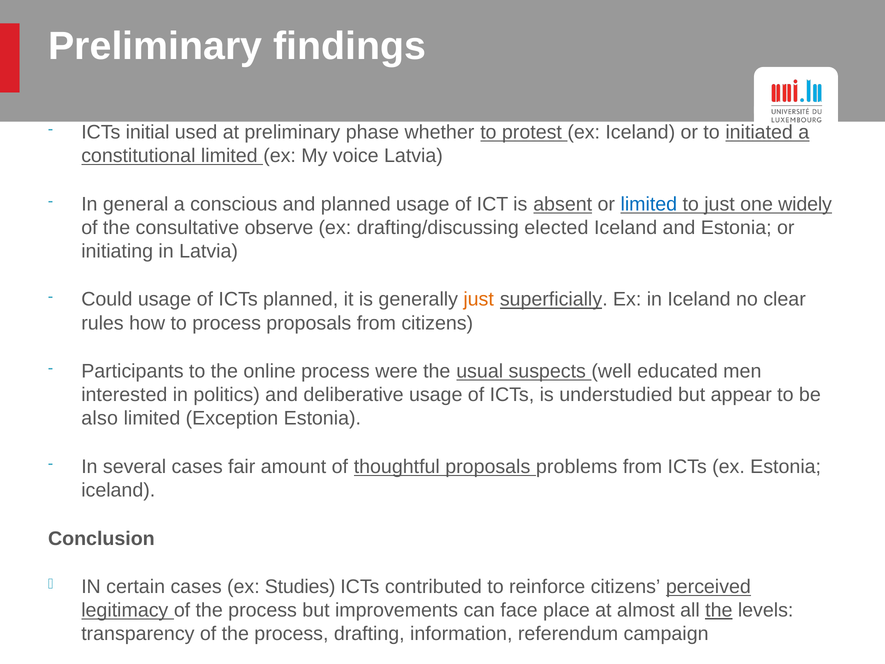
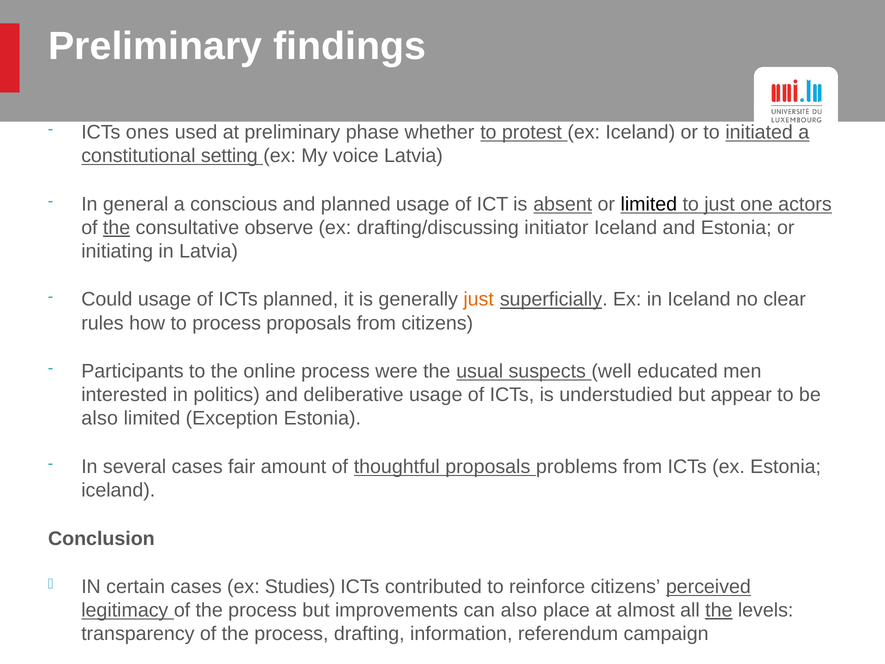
initial: initial -> ones
constitutional limited: limited -> setting
limited at (649, 204) colour: blue -> black
widely: widely -> actors
the at (117, 228) underline: none -> present
elected: elected -> initiator
can face: face -> also
